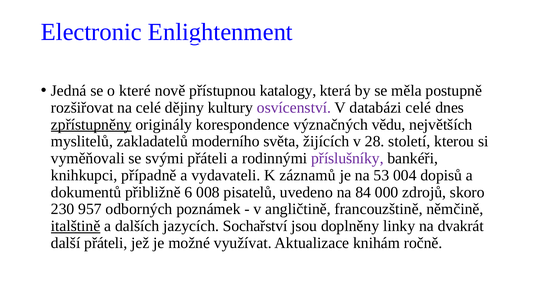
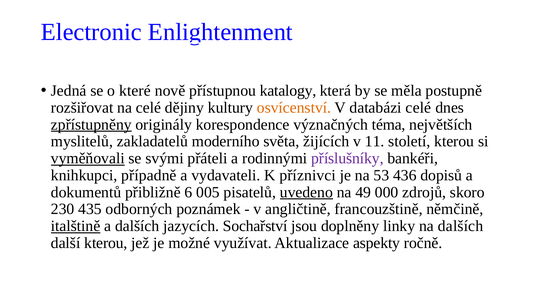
osvícenství colour: purple -> orange
vědu: vědu -> téma
28: 28 -> 11
vyměňovali underline: none -> present
záznamů: záznamů -> příznivci
004: 004 -> 436
008: 008 -> 005
uvedeno underline: none -> present
84: 84 -> 49
957: 957 -> 435
na dvakrát: dvakrát -> dalších
další přáteli: přáteli -> kterou
knihám: knihám -> aspekty
